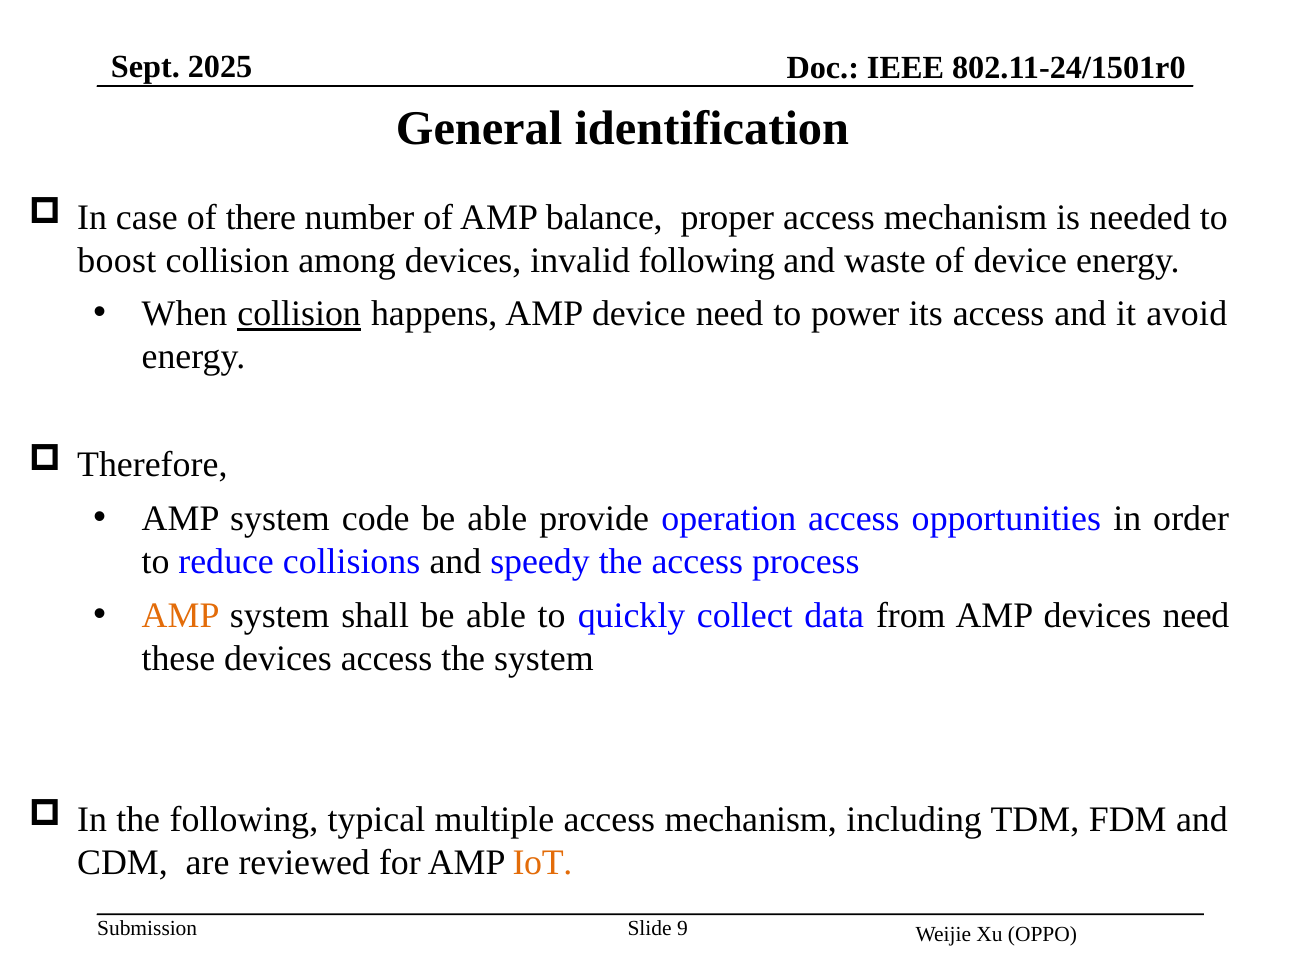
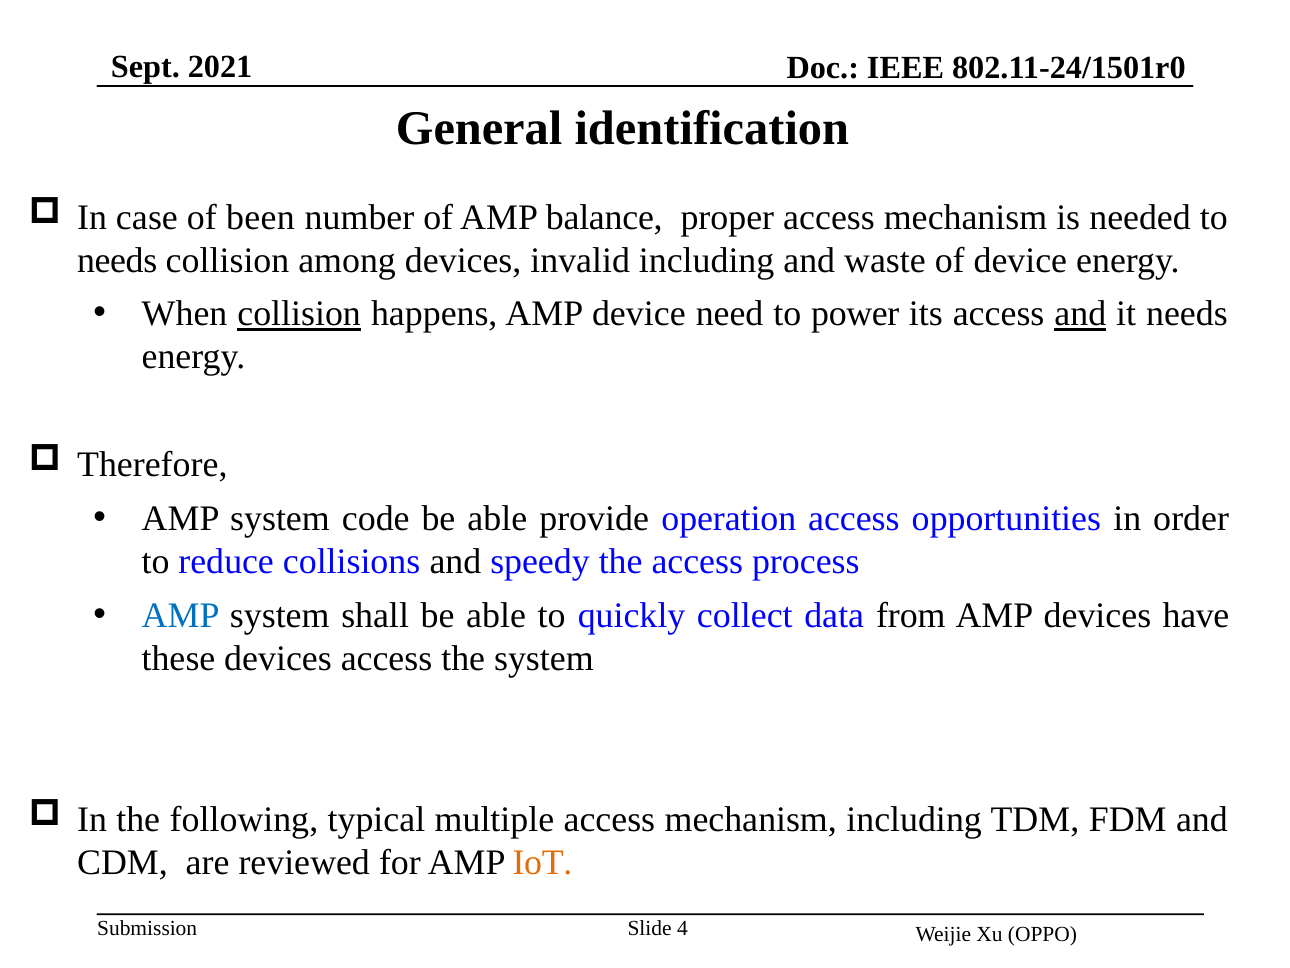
2025: 2025 -> 2021
there: there -> been
boost at (117, 260): boost -> needs
invalid following: following -> including
and at (1080, 314) underline: none -> present
it avoid: avoid -> needs
AMP at (181, 615) colour: orange -> blue
devices need: need -> have
9: 9 -> 4
